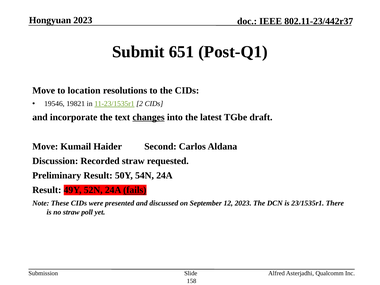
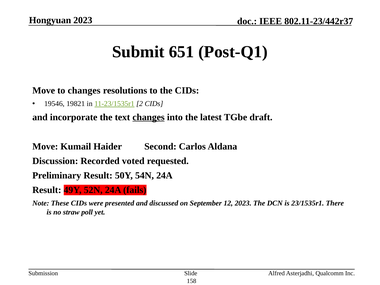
to location: location -> changes
Recorded straw: straw -> voted
fails underline: present -> none
